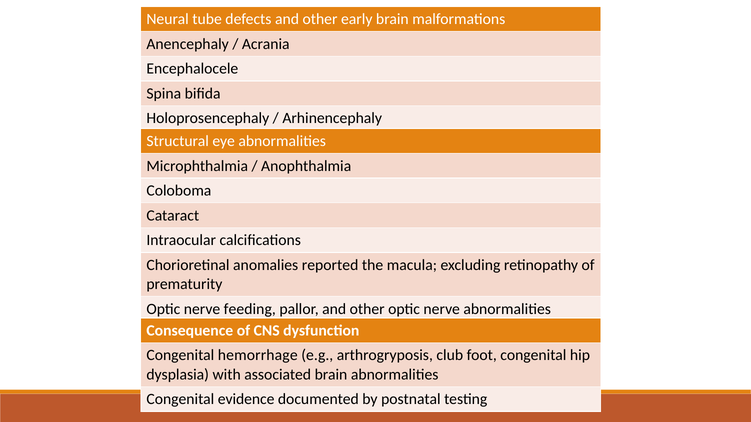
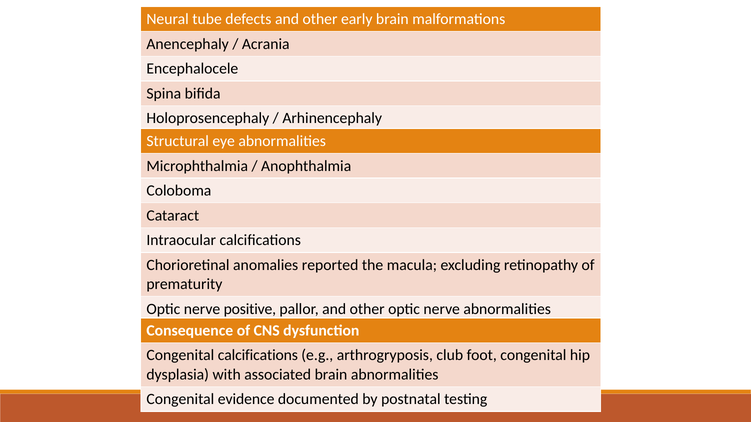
feeding: feeding -> positive
Congenital hemorrhage: hemorrhage -> calcifications
